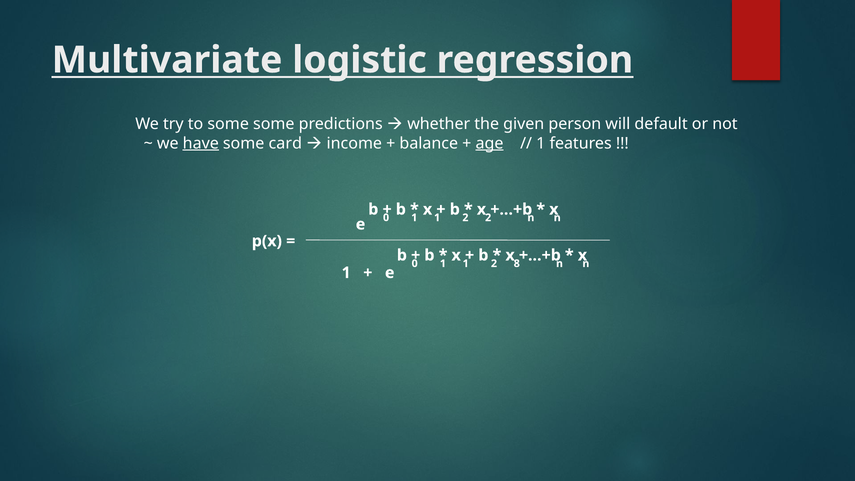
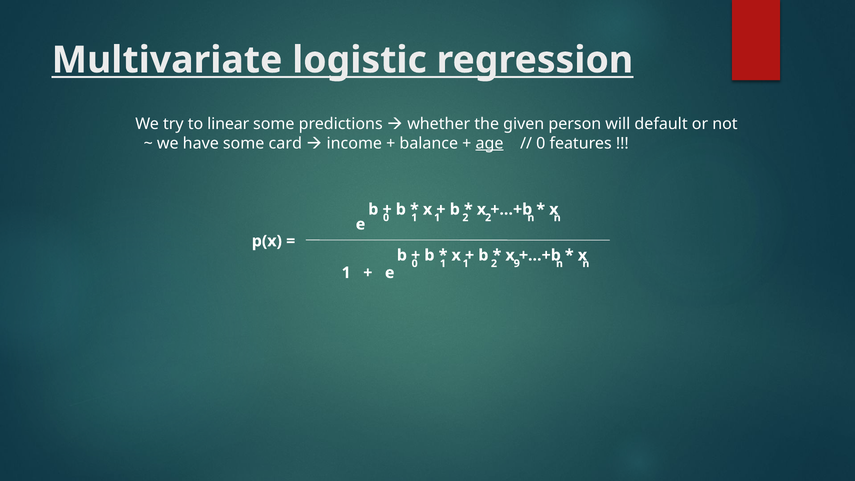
to some: some -> linear
have underline: present -> none
1 at (541, 143): 1 -> 0
8: 8 -> 9
